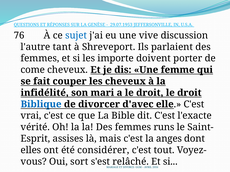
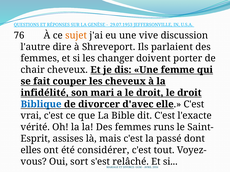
sujet colour: blue -> orange
tant: tant -> dire
importe: importe -> changer
come: come -> chair
anges: anges -> passé
